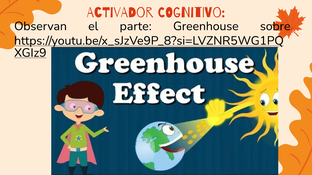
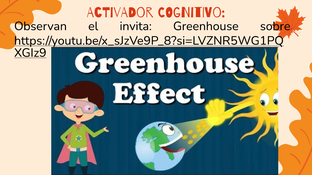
parte: parte -> invita
